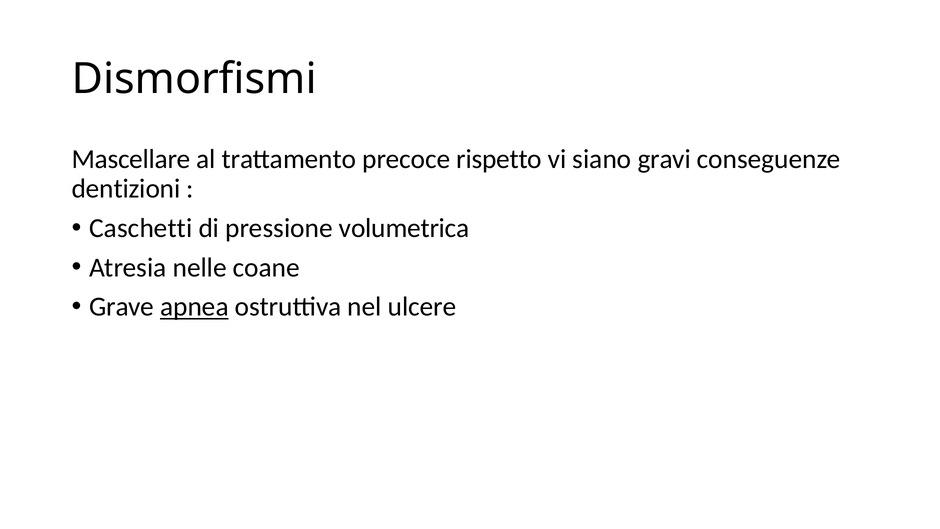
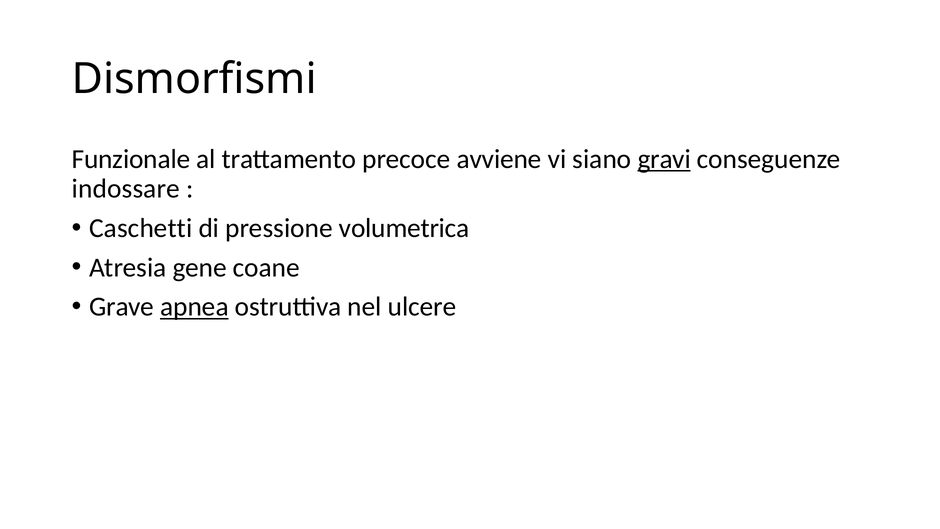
Mascellare: Mascellare -> Funzionale
rispetto: rispetto -> avviene
gravi underline: none -> present
dentizioni: dentizioni -> indossare
nelle: nelle -> gene
